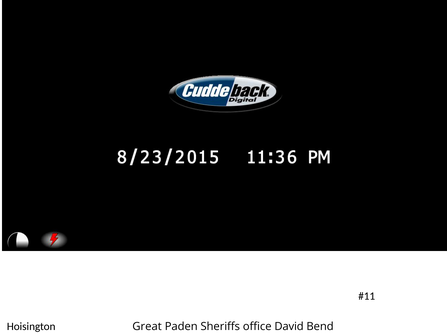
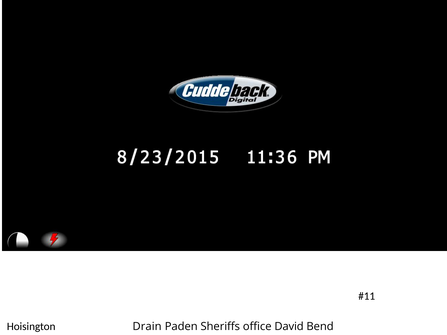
Great: Great -> Drain
